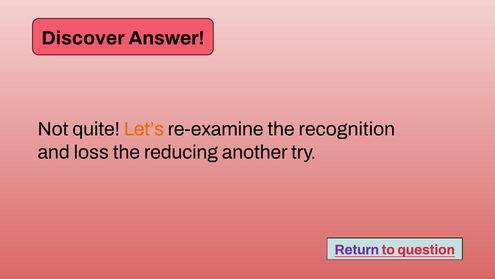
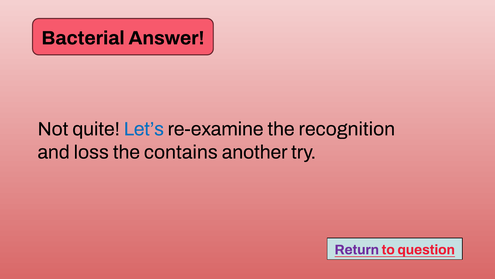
Discover: Discover -> Bacterial
Let’s colour: orange -> blue
reducing: reducing -> contains
